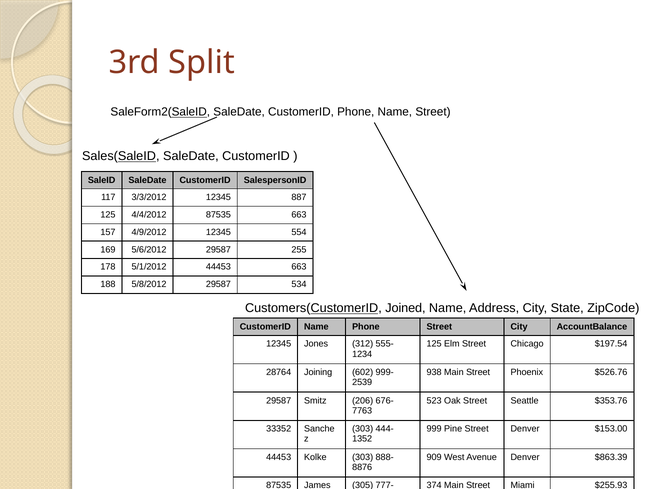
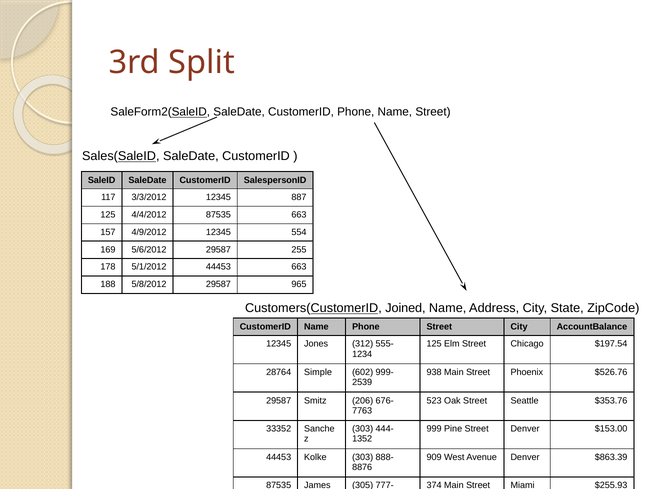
534: 534 -> 965
Joining: Joining -> Simple
